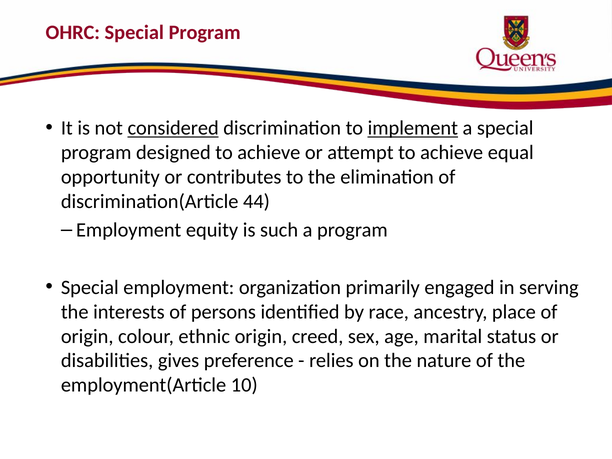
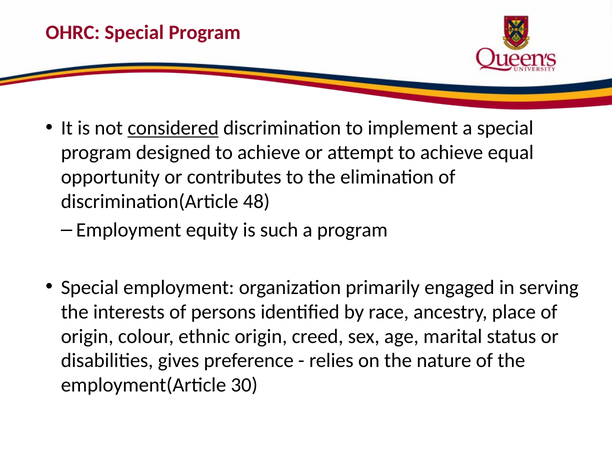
implement underline: present -> none
44: 44 -> 48
10: 10 -> 30
